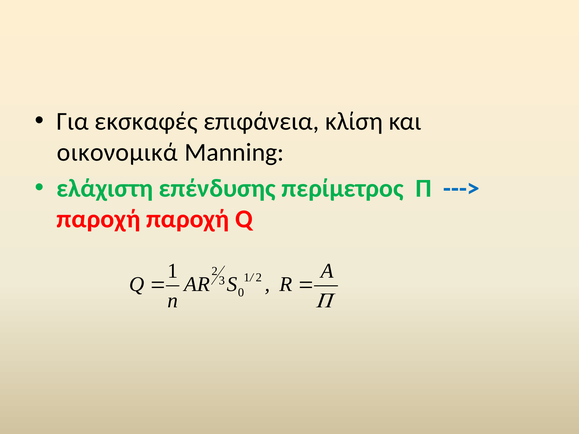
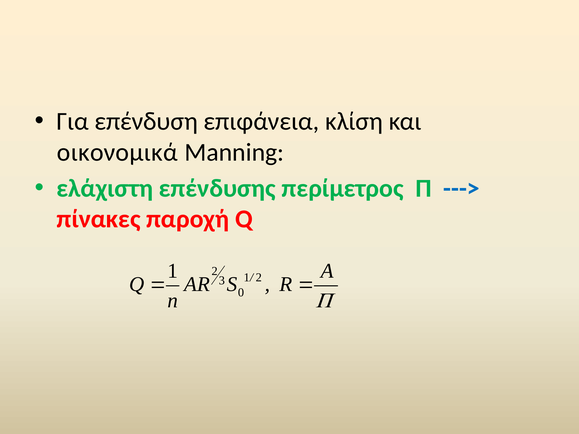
εκσκαφές: εκσκαφές -> επένδυση
παροχή at (98, 219): παροχή -> πίνακες
